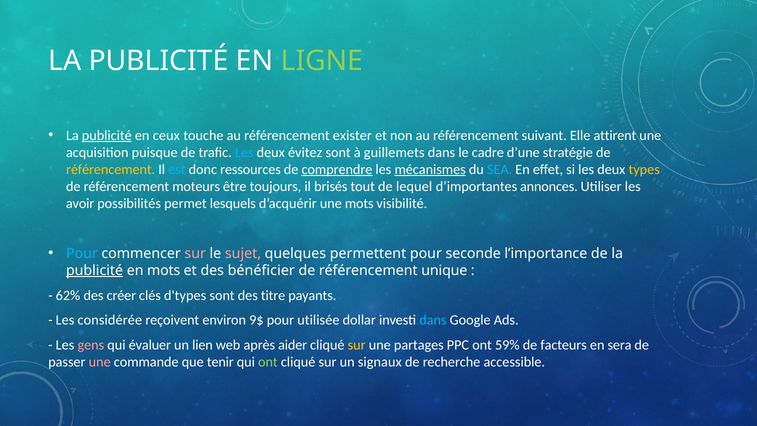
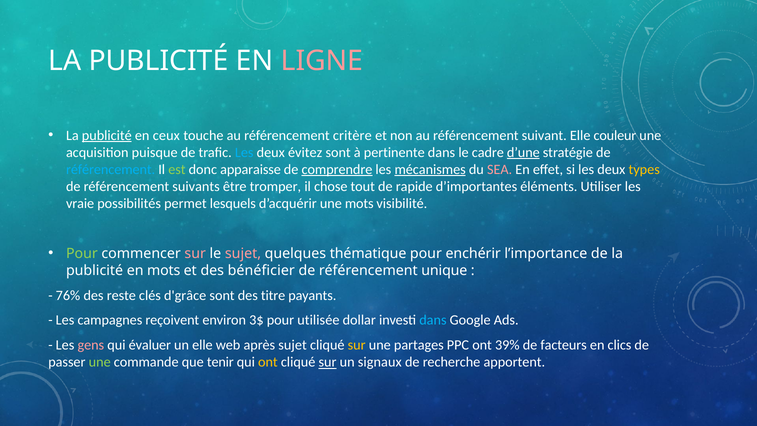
LIGNE colour: light green -> pink
exister: exister -> critère
attirent: attirent -> couleur
guillemets: guillemets -> pertinente
d’une underline: none -> present
référencement at (111, 169) colour: yellow -> light blue
est colour: light blue -> light green
ressources: ressources -> apparaisse
SEA colour: light blue -> pink
moteurs: moteurs -> suivants
toujours: toujours -> tromper
brisés: brisés -> chose
lequel: lequel -> rapide
annonces: annonces -> éléments
avoir: avoir -> vraie
Pour at (82, 253) colour: light blue -> light green
permettent: permettent -> thématique
seconde: seconde -> enchérir
publicité at (95, 270) underline: present -> none
62%: 62% -> 76%
créer: créer -> reste
d'types: d'types -> d'grâce
considérée: considérée -> campagnes
9$: 9$ -> 3$
un lien: lien -> elle
après aider: aider -> sujet
59%: 59% -> 39%
sera: sera -> clics
une at (100, 362) colour: pink -> light green
ont at (268, 362) colour: light green -> yellow
sur at (328, 362) underline: none -> present
accessible: accessible -> apportent
